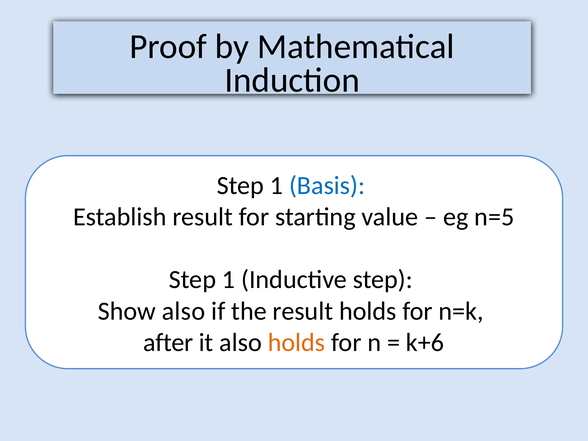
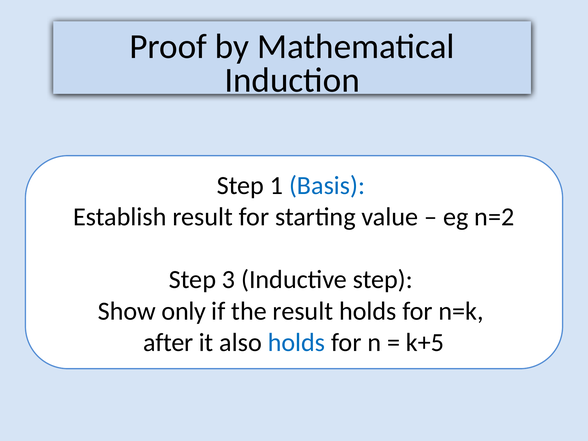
n=5: n=5 -> n=2
1 at (229, 280): 1 -> 3
Show also: also -> only
holds at (296, 342) colour: orange -> blue
k+6: k+6 -> k+5
